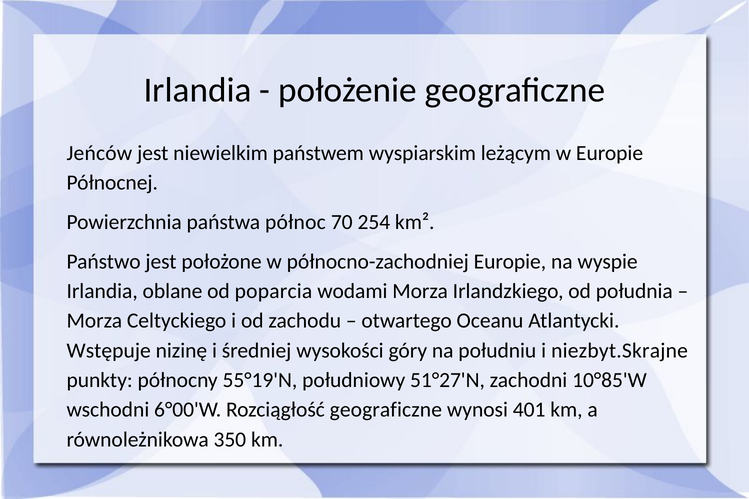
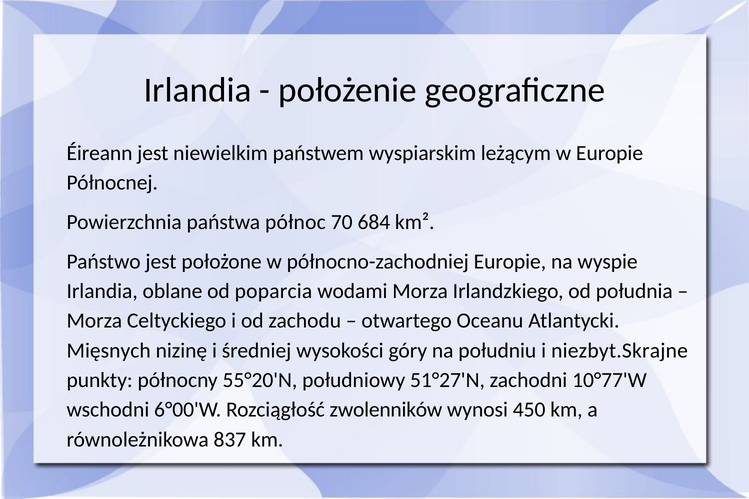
Jeńców: Jeńców -> Éireann
254: 254 -> 684
Wstępuje: Wstępuje -> Mięsnych
55°19'N: 55°19'N -> 55°20'N
10°85'W: 10°85'W -> 10°77'W
Rozciągłość geograficzne: geograficzne -> zwolenników
401: 401 -> 450
350: 350 -> 837
